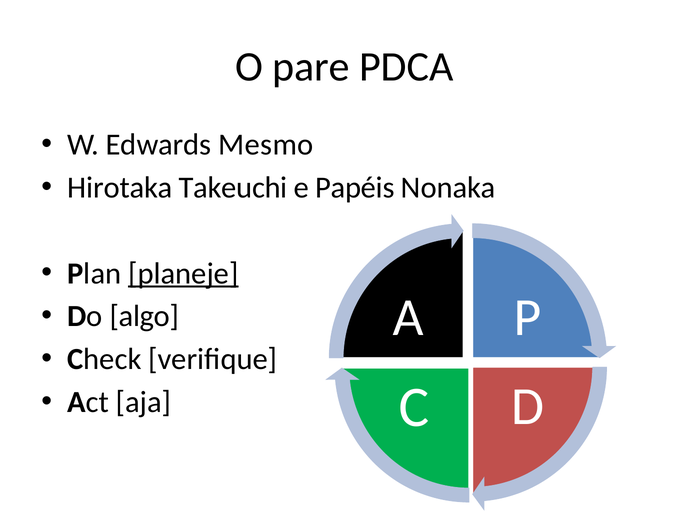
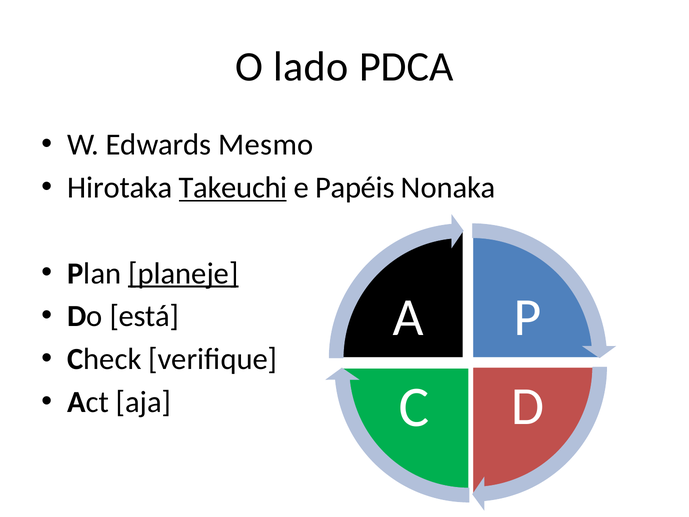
pare: pare -> lado
Takeuchi underline: none -> present
algo: algo -> está
